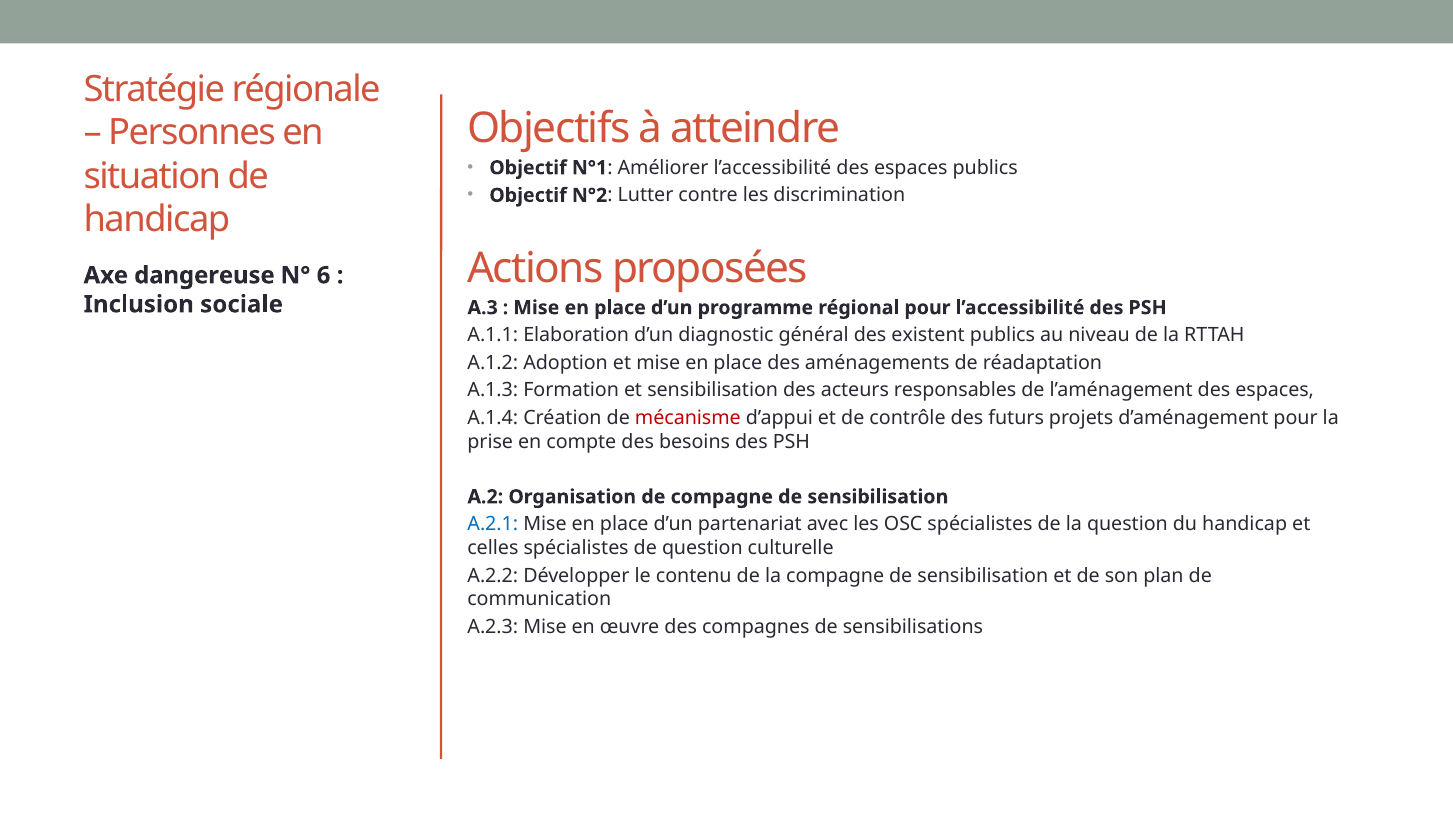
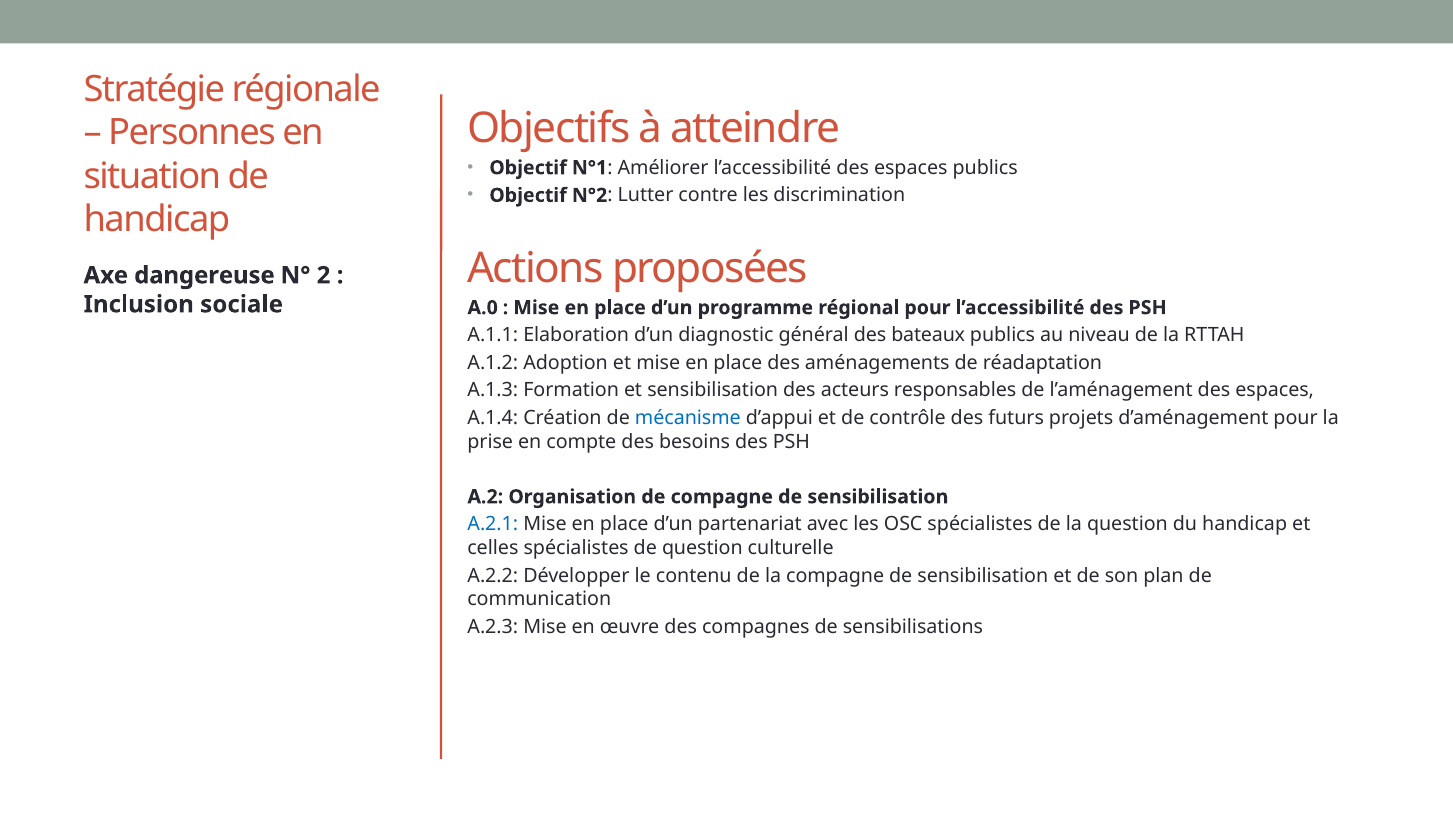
6: 6 -> 2
A.3: A.3 -> A.0
existent: existent -> bateaux
mécanisme colour: red -> blue
